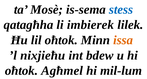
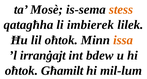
stess colour: blue -> orange
nixjieħu: nixjieħu -> irranġajt
Agħmel: Agħmel -> Għamilt
